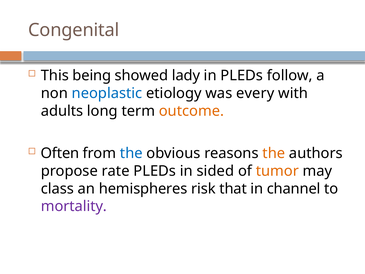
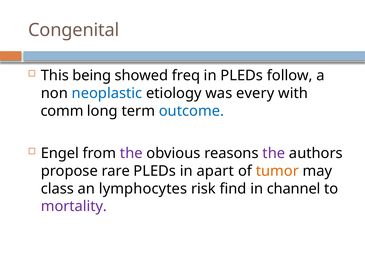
lady: lady -> freq
adults: adults -> comm
outcome colour: orange -> blue
Often: Often -> Engel
the at (131, 153) colour: blue -> purple
the at (274, 153) colour: orange -> purple
rate: rate -> rare
sided: sided -> apart
hemispheres: hemispheres -> lymphocytes
that: that -> find
